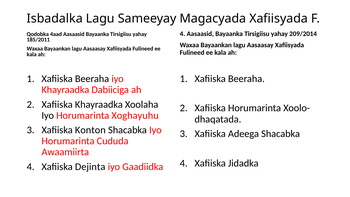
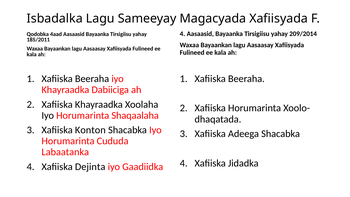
Xoghayuhu: Xoghayuhu -> Shaqaalaha
Awaamiirta: Awaamiirta -> Labaatanka
